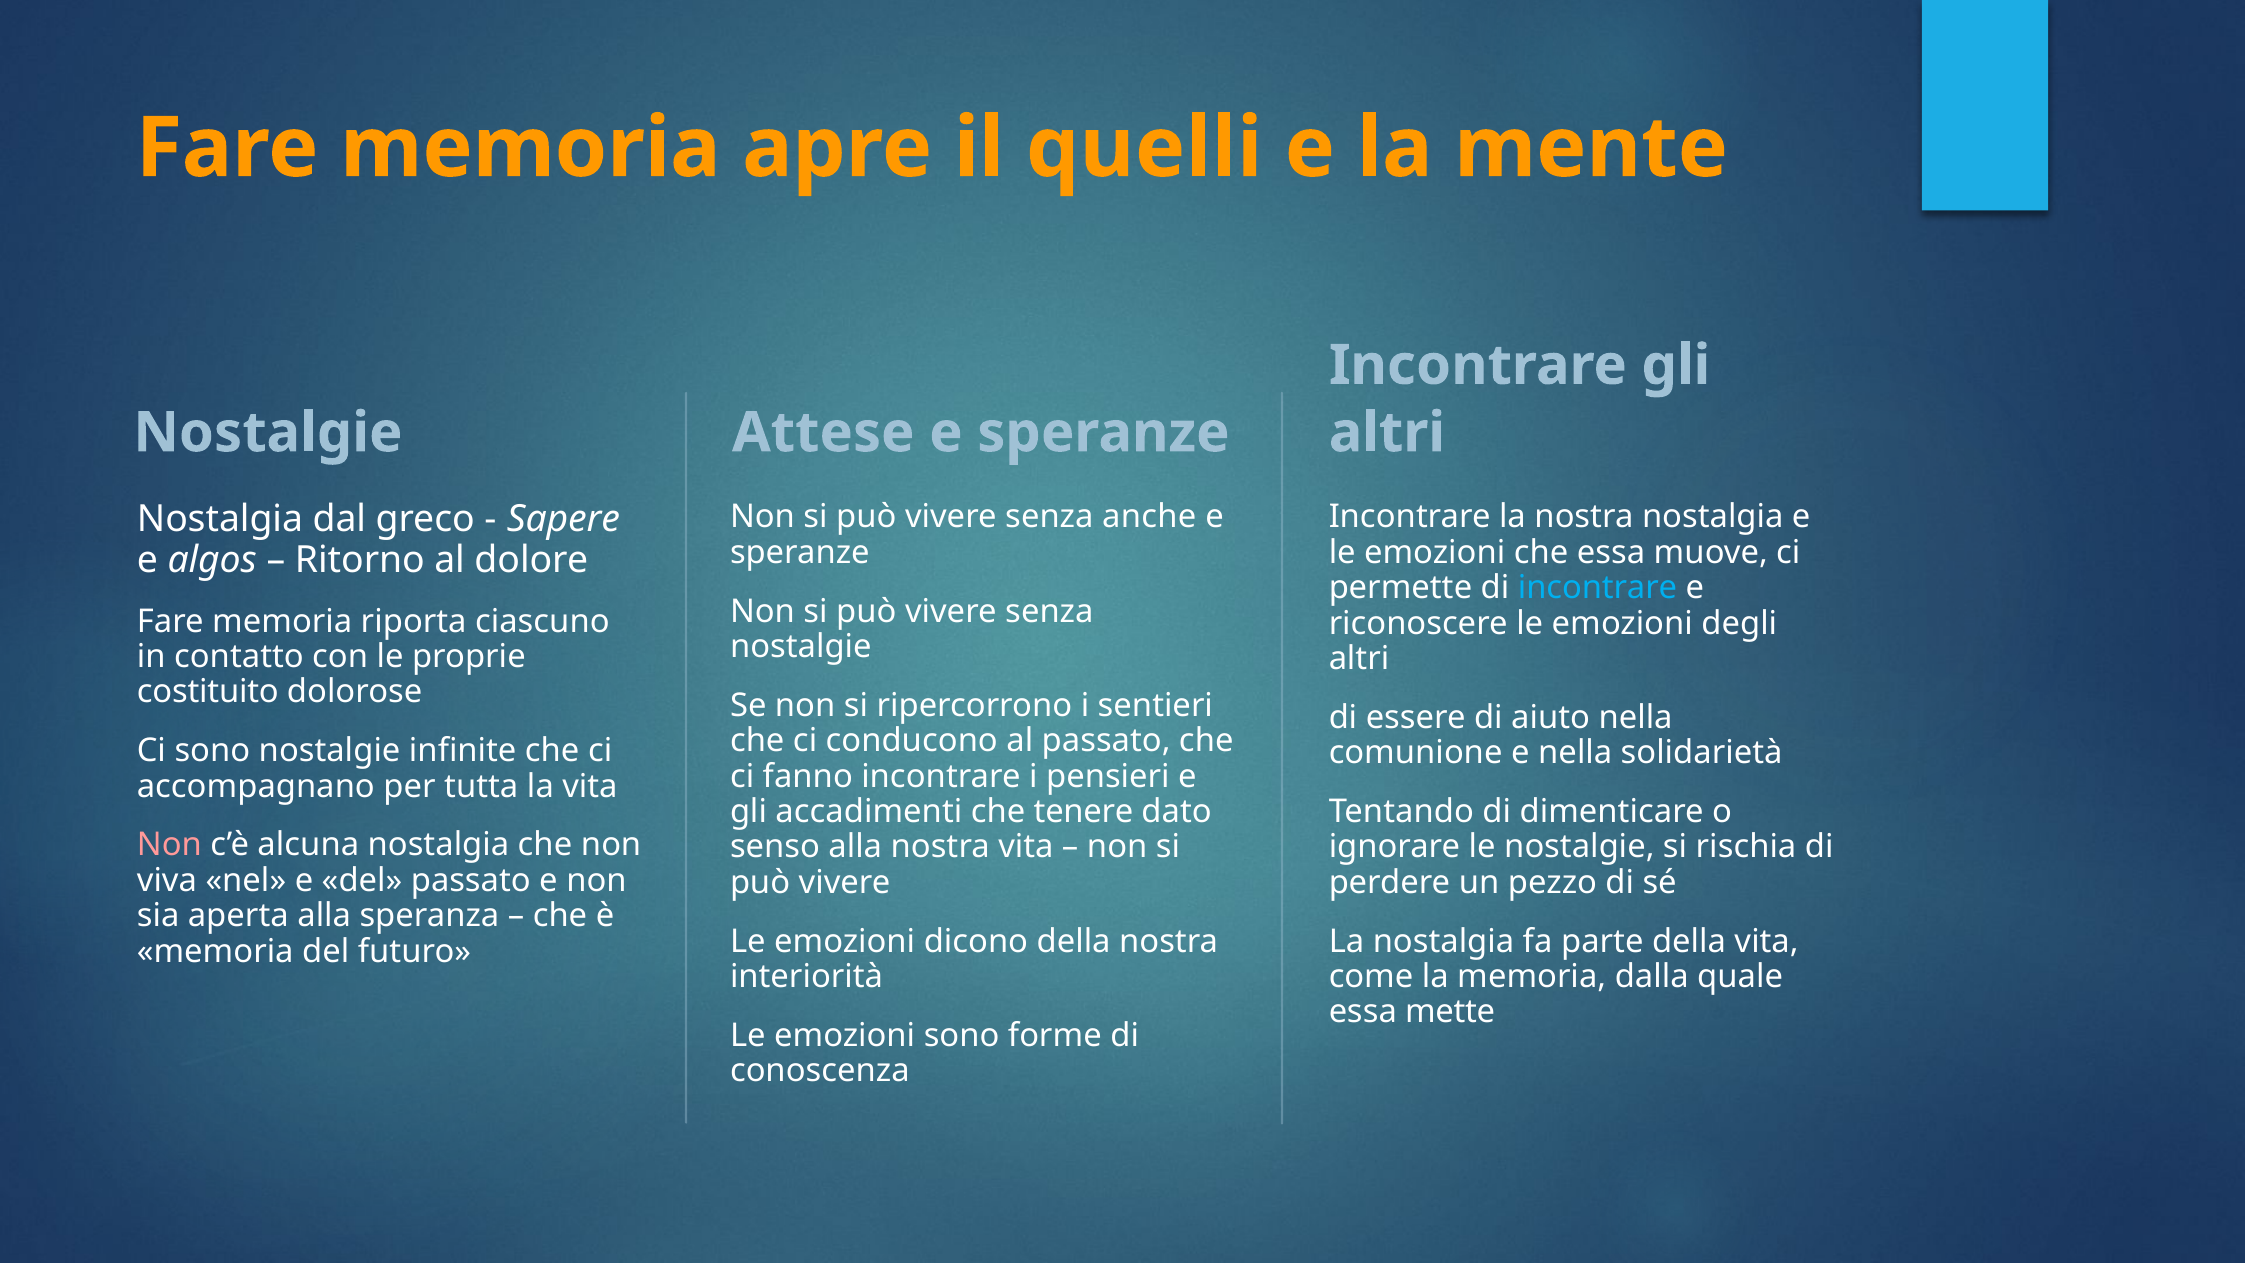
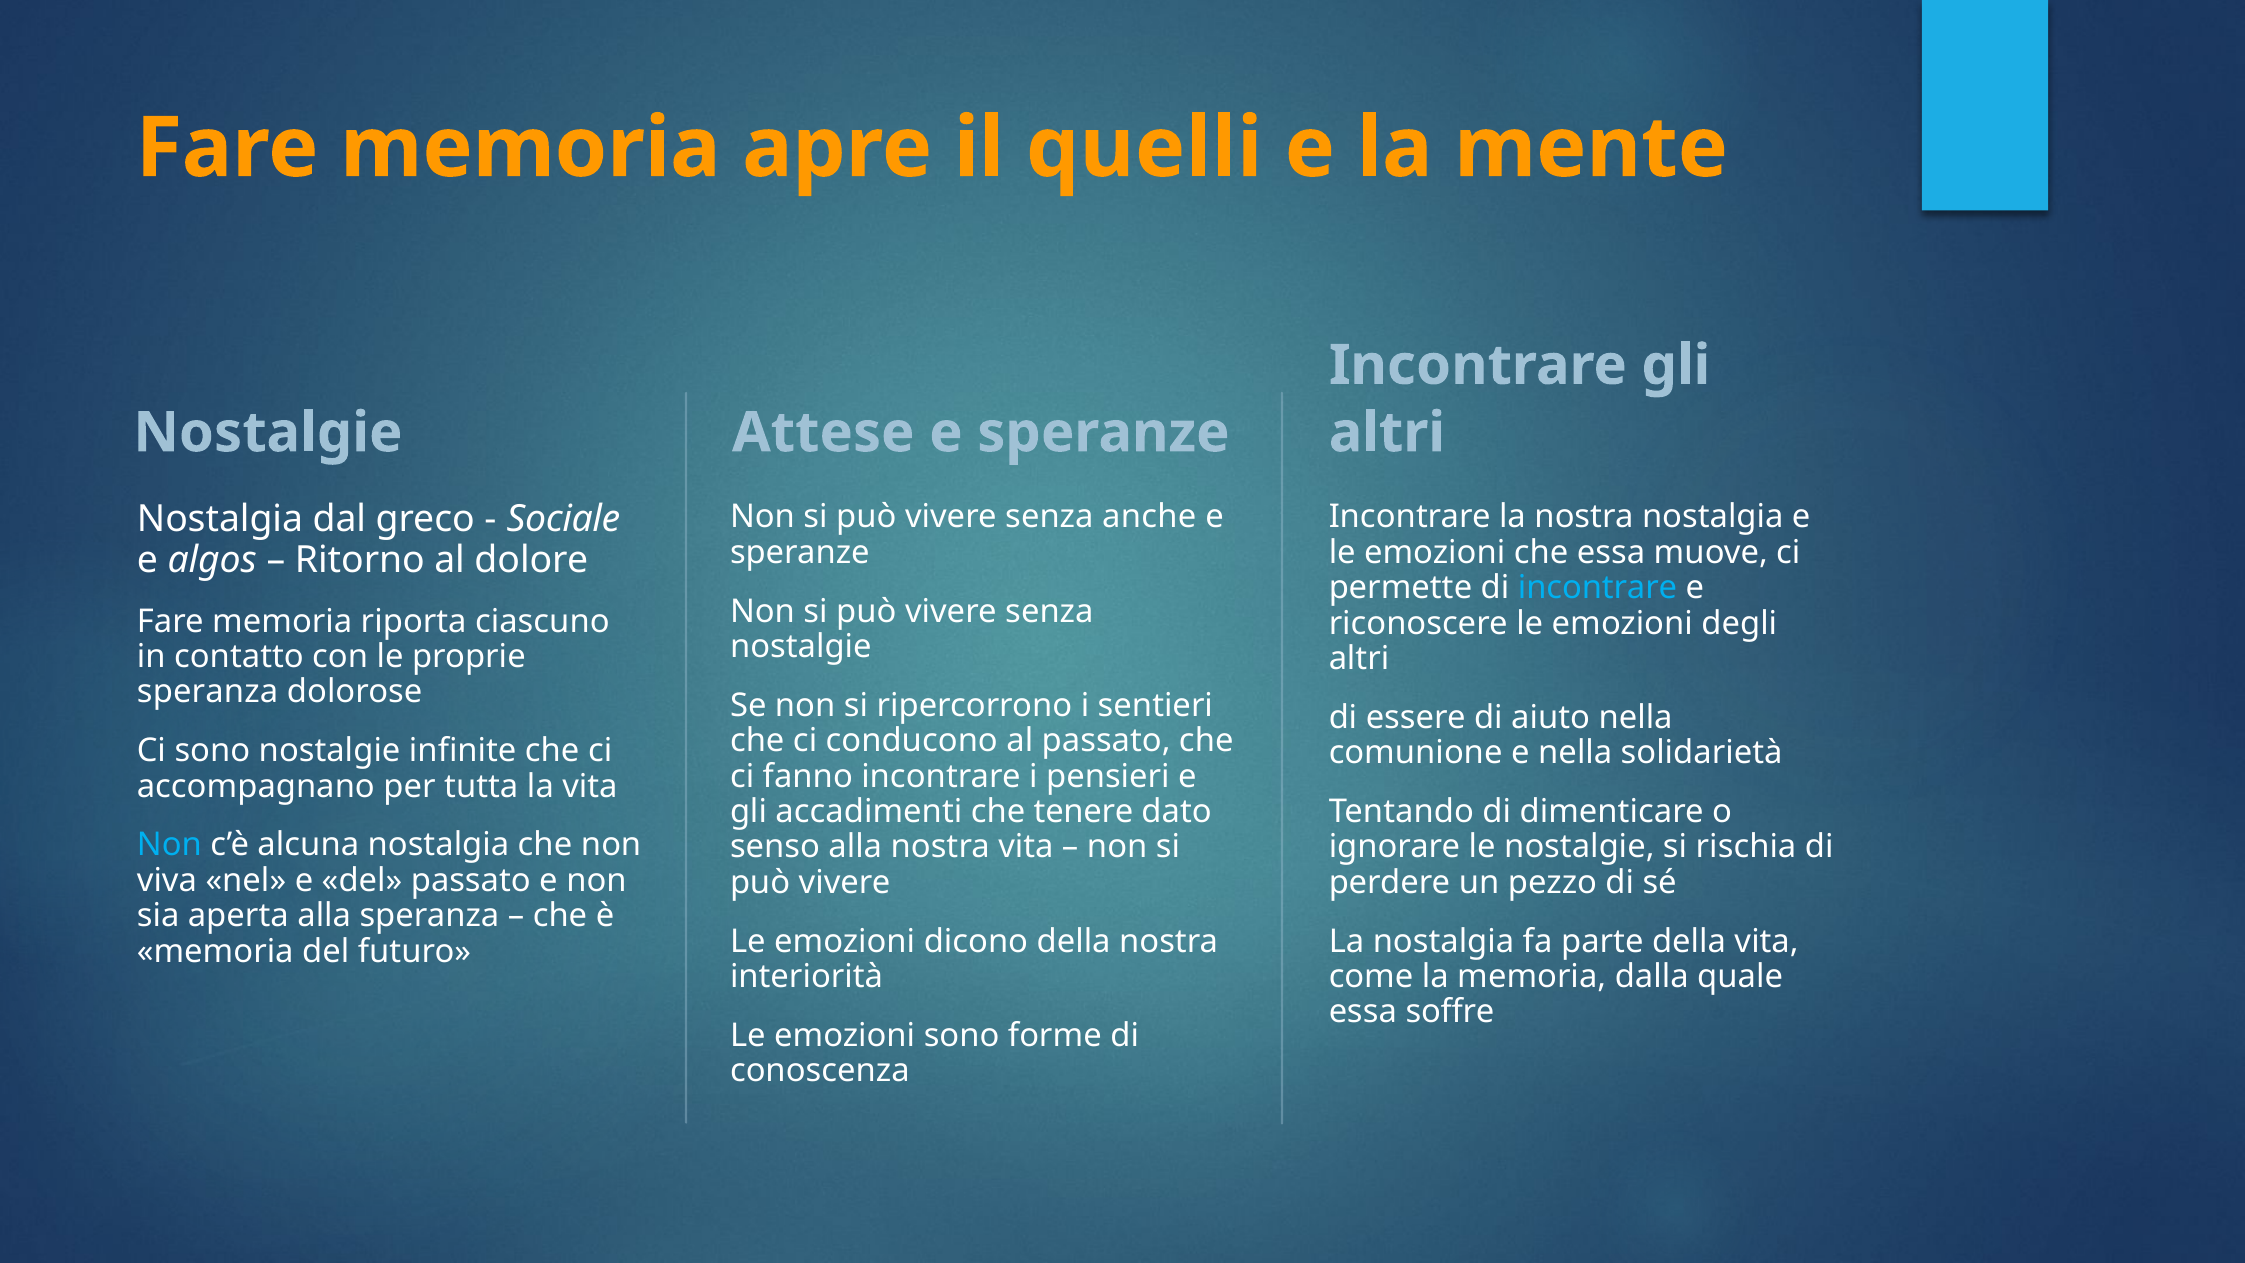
Sapere: Sapere -> Sociale
costituito at (208, 692): costituito -> speranza
Non at (169, 845) colour: pink -> light blue
mette: mette -> soffre
